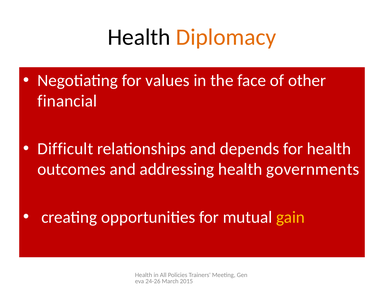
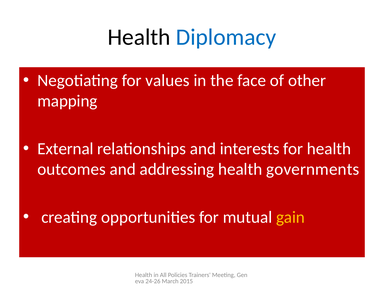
Diplomacy colour: orange -> blue
financial: financial -> mapping
Difficult: Difficult -> External
depends: depends -> interests
